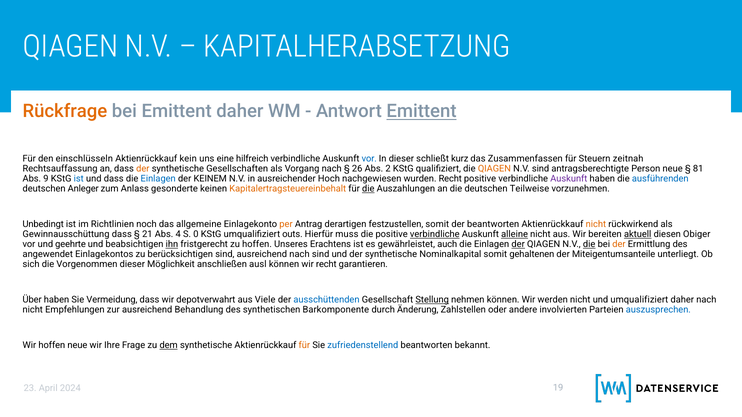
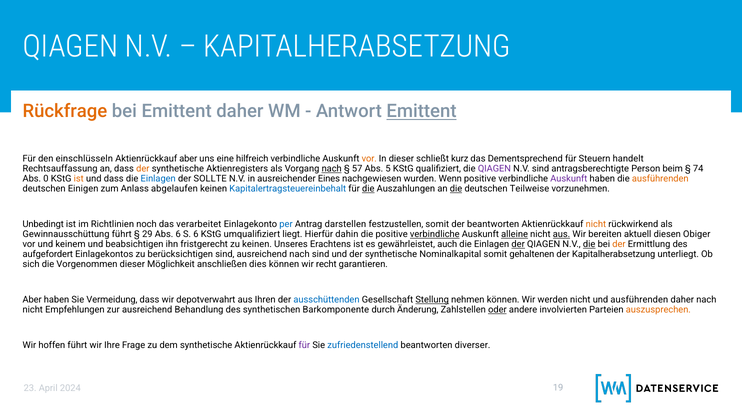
Aktienrückkauf kein: kein -> aber
vor at (369, 159) colour: blue -> orange
Zusammenfassen: Zusammenfassen -> Dementsprechend
zeitnah: zeitnah -> handelt
Gesellschaften: Gesellschaften -> Aktienregisters
nach at (332, 169) underline: none -> present
26: 26 -> 57
2: 2 -> 5
QIAGEN at (494, 169) colour: orange -> purple
Person neue: neue -> beim
81: 81 -> 74
9: 9 -> 0
ist at (79, 179) colour: blue -> orange
KEINEM: KEINEM -> SOLLTE
Hoch: Hoch -> Eines
wurden Recht: Recht -> Wenn
ausführenden at (660, 179) colour: blue -> orange
Anleger: Anleger -> Einigen
gesonderte: gesonderte -> abgelaufen
Kapitalertragsteuereinbehalt colour: orange -> blue
die at (456, 189) underline: none -> present
allgemeine: allgemeine -> verarbeitet
per colour: orange -> blue
derartigen: derartigen -> darstellen
Gewinnausschüttung dass: dass -> führt
21: 21 -> 29
Abs 4: 4 -> 6
S 0: 0 -> 6
outs: outs -> liegt
muss: muss -> dahin
aus at (562, 234) underline: none -> present
aktuell underline: present -> none
geehrte: geehrte -> keinem
ihn underline: present -> none
zu hoffen: hoffen -> keinen
angewendet: angewendet -> aufgefordert
der Miteigentumsanteile: Miteigentumsanteile -> Kapitalherabsetzung
ausl: ausl -> dies
Über at (32, 300): Über -> Aber
Viele: Viele -> Ihren
und umqualifiziert: umqualifiziert -> ausführenden
oder underline: none -> present
auszusprechen colour: blue -> orange
hoffen neue: neue -> führt
dem underline: present -> none
für at (304, 345) colour: orange -> purple
bekannt: bekannt -> diverser
